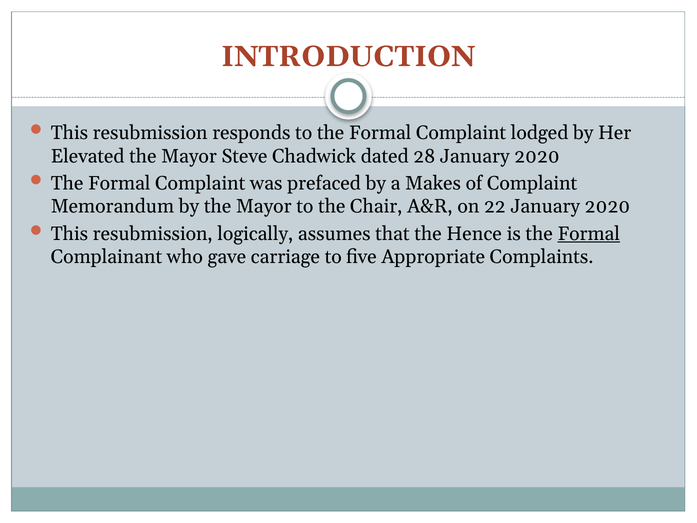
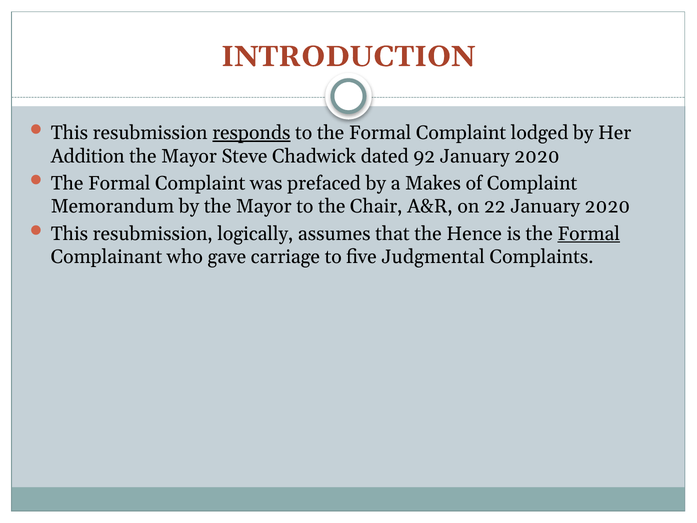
responds underline: none -> present
Elevated: Elevated -> Addition
28: 28 -> 92
Appropriate: Appropriate -> Judgmental
